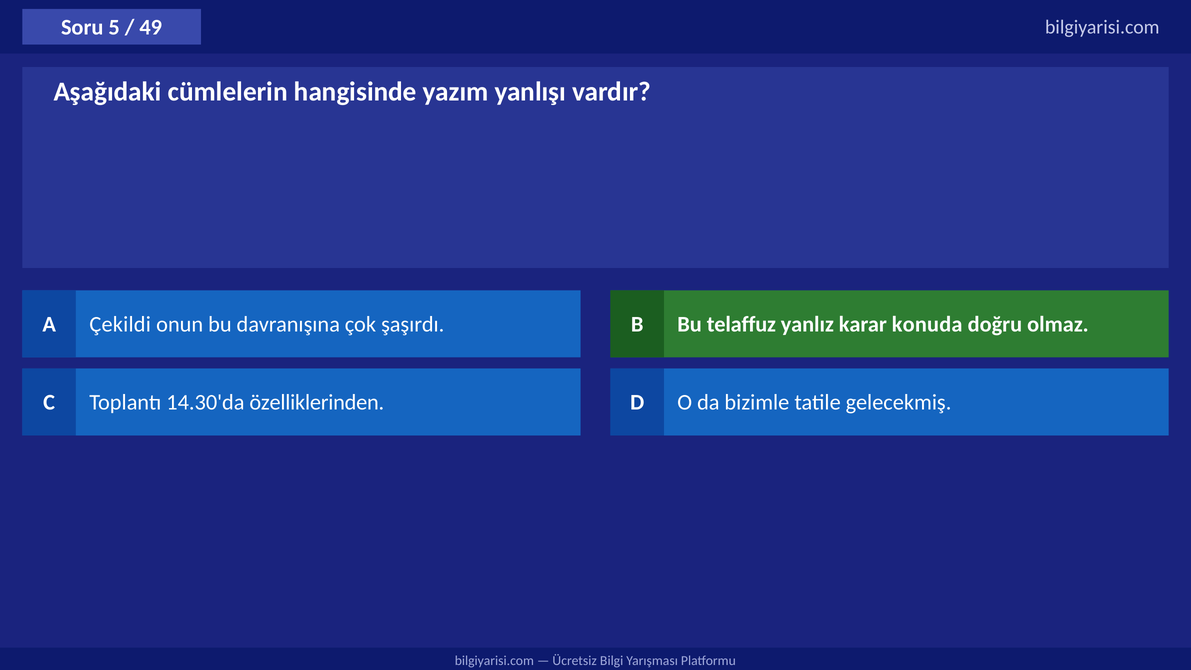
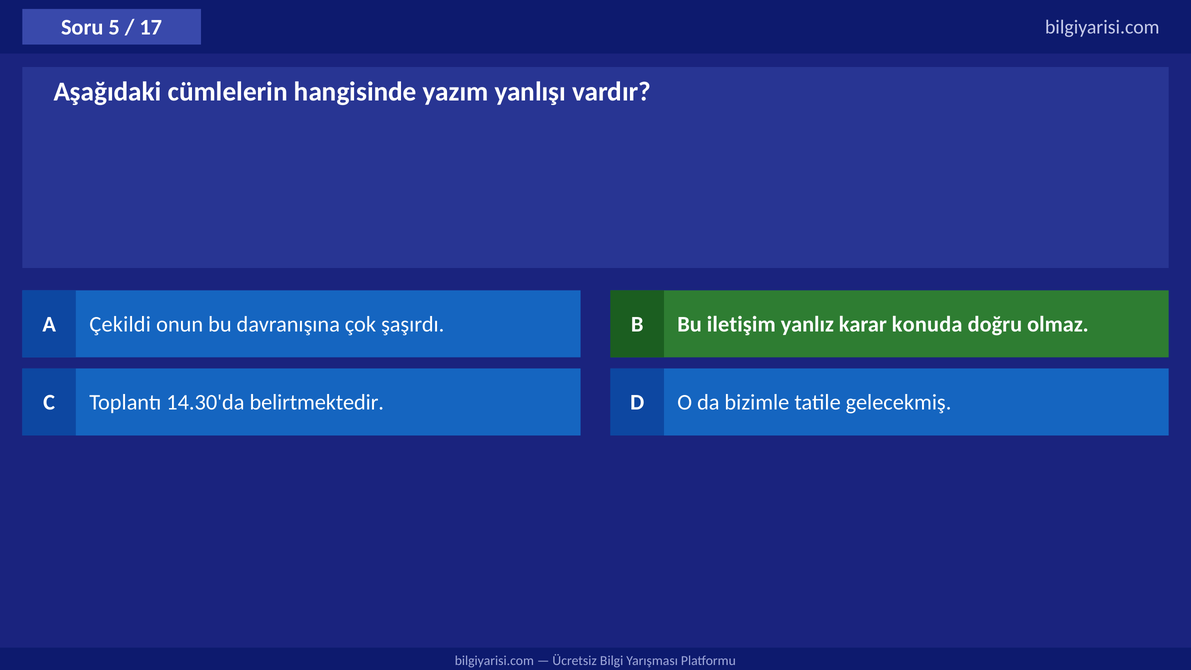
49: 49 -> 17
telaffuz: telaffuz -> iletişim
özelliklerinden: özelliklerinden -> belirtmektedir
